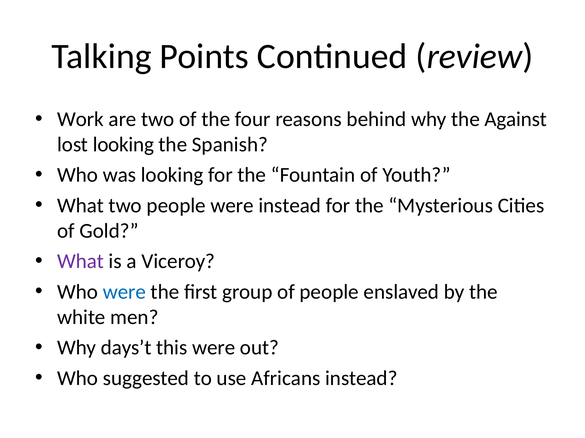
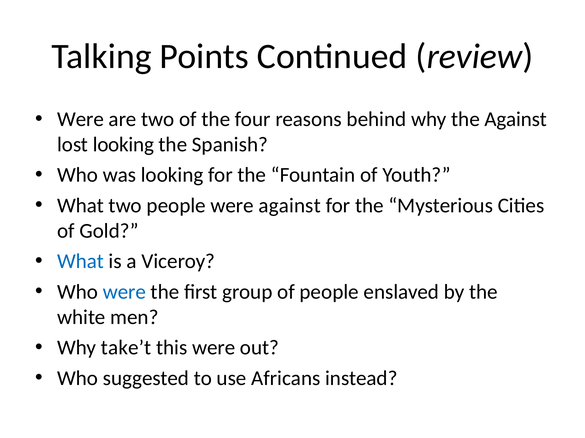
Work at (80, 119): Work -> Were
were instead: instead -> against
What at (80, 262) colour: purple -> blue
days’t: days’t -> take’t
